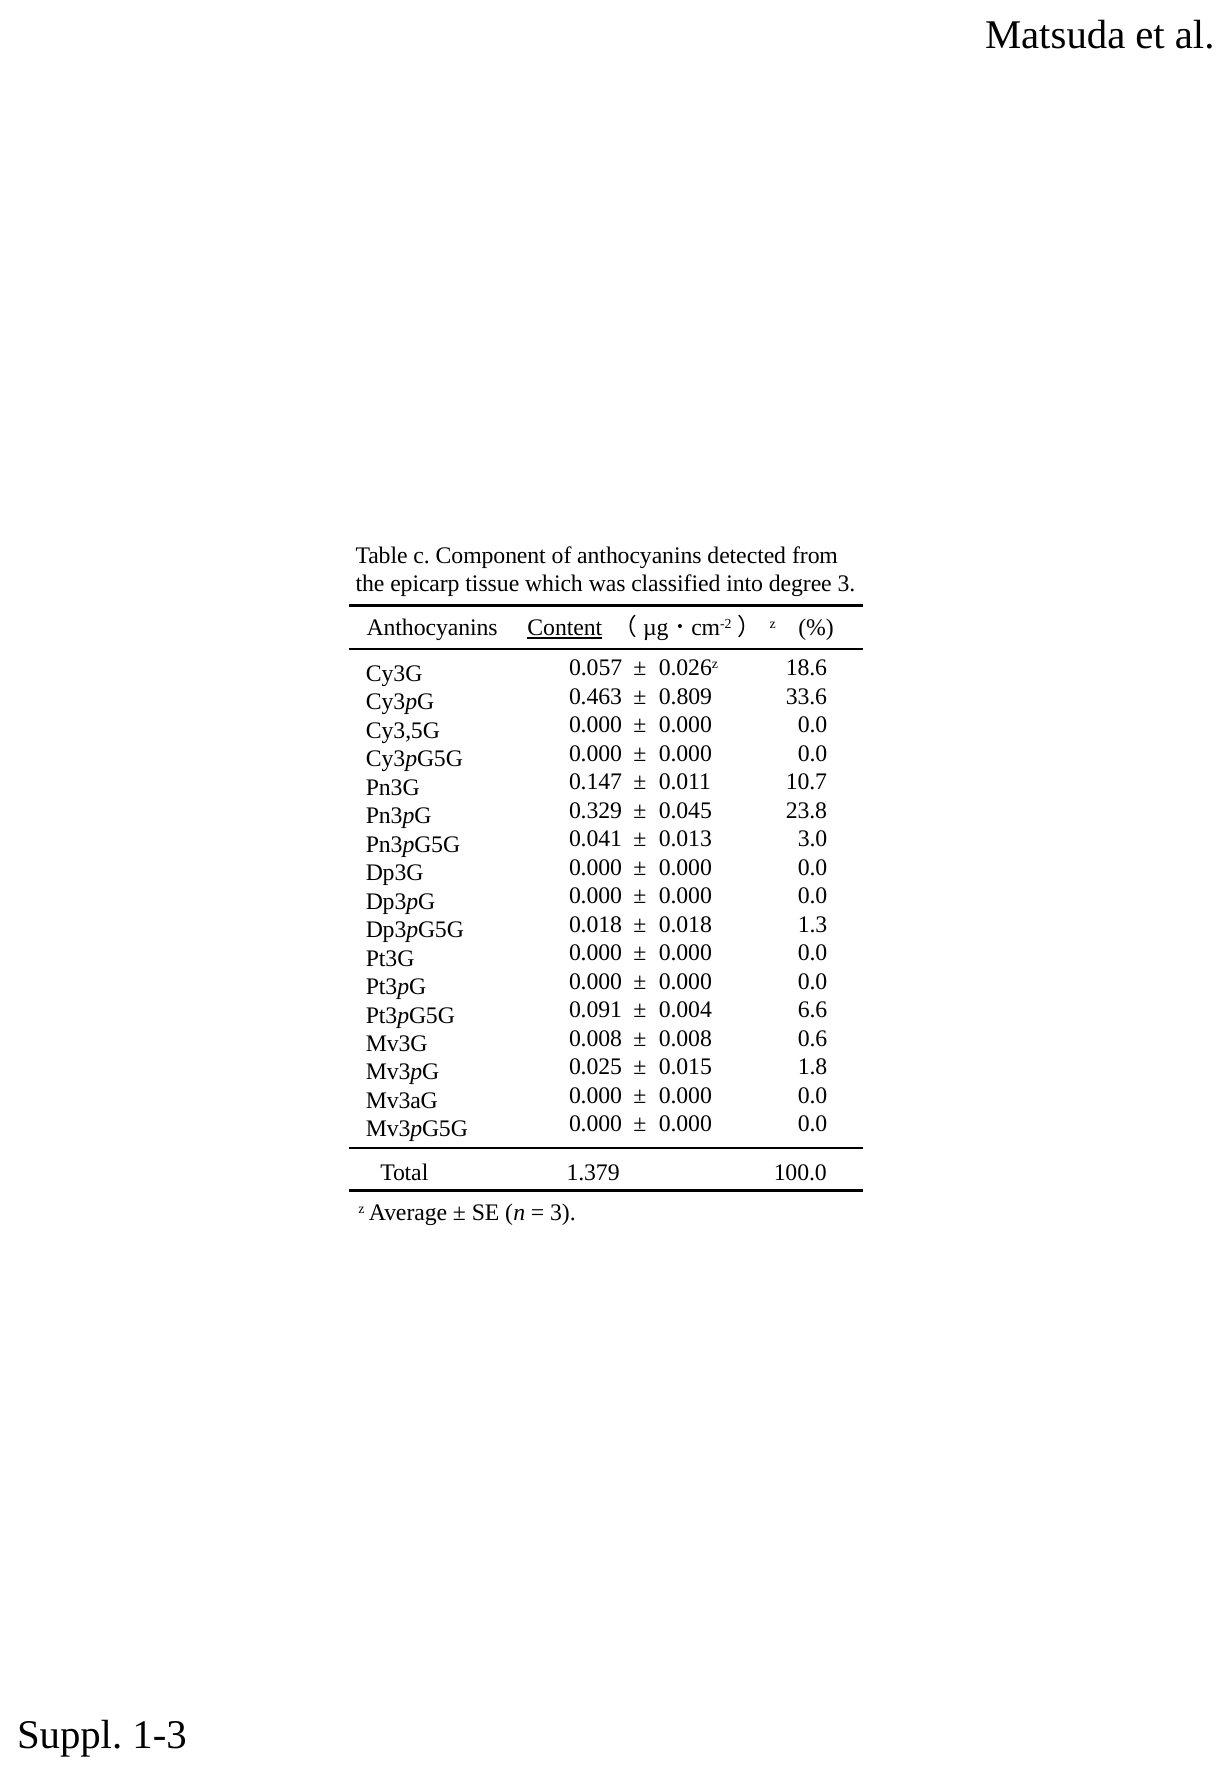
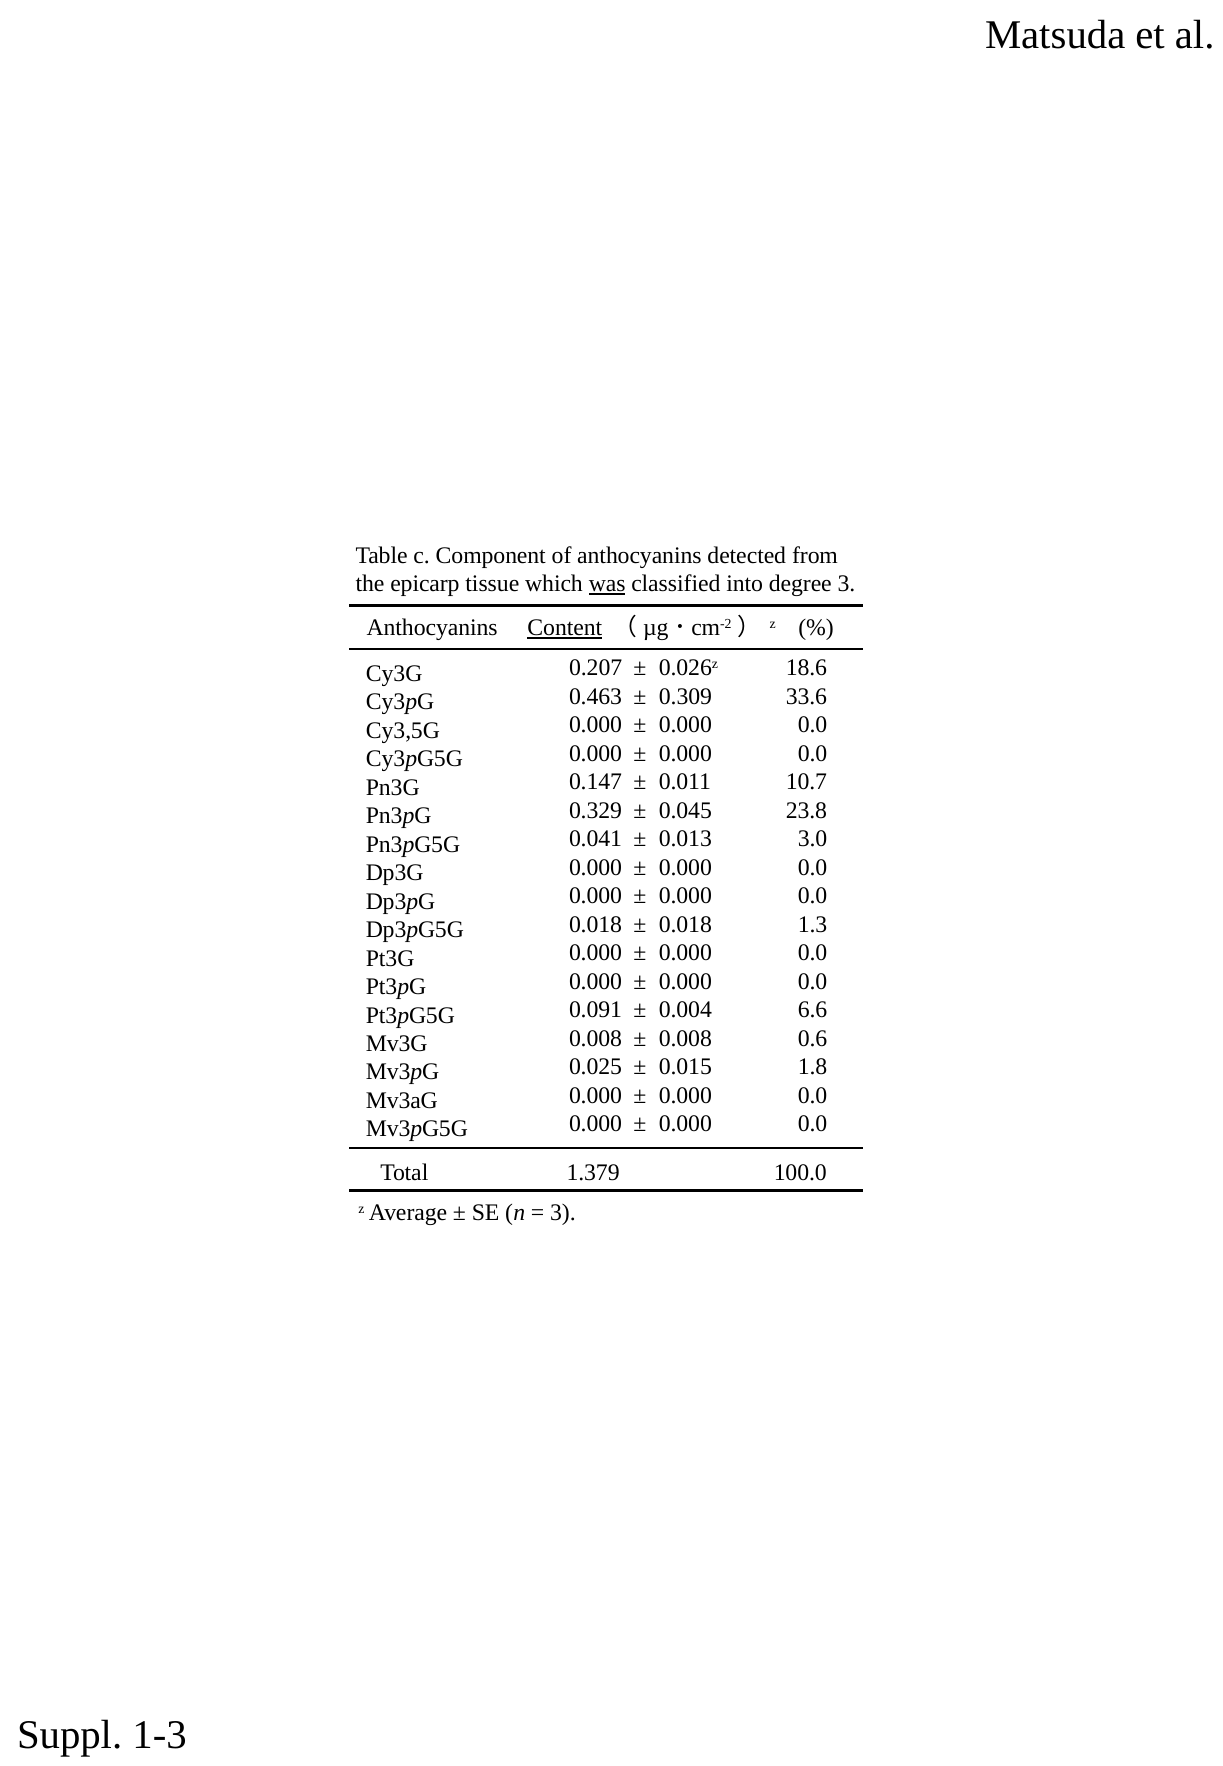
was underline: none -> present
0.057: 0.057 -> 0.207
0.809: 0.809 -> 0.309
